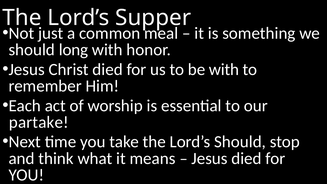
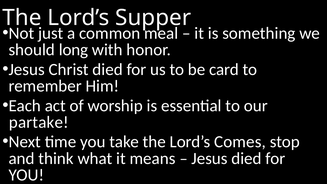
be with: with -> card
Lord’s Should: Should -> Comes
